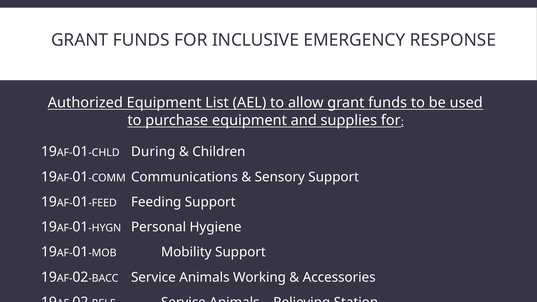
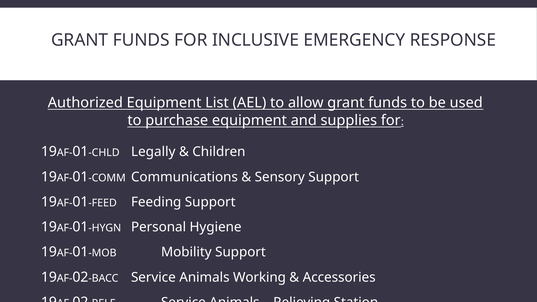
During: During -> Legally
